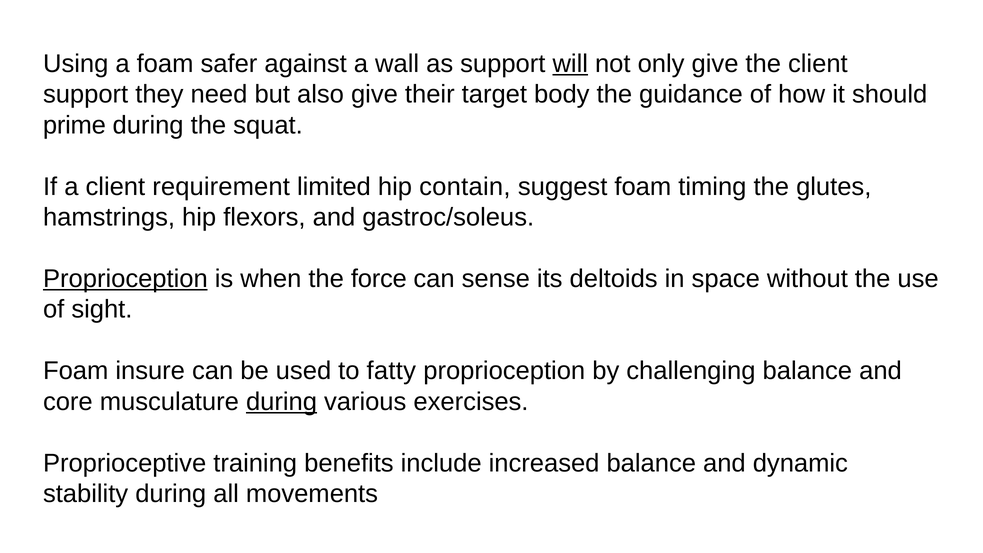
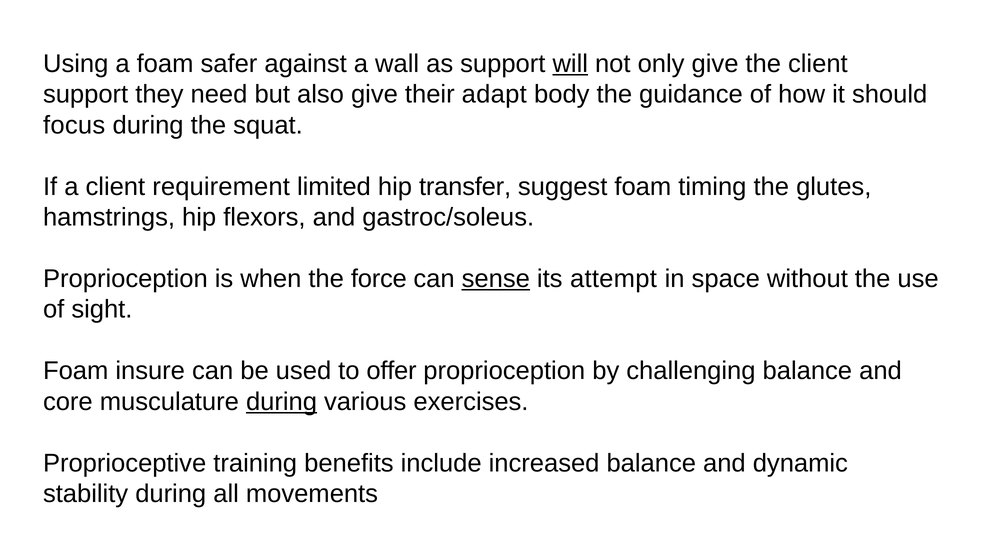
target: target -> adapt
prime: prime -> focus
contain: contain -> transfer
Proprioception at (125, 279) underline: present -> none
sense underline: none -> present
deltoids: deltoids -> attempt
fatty: fatty -> offer
